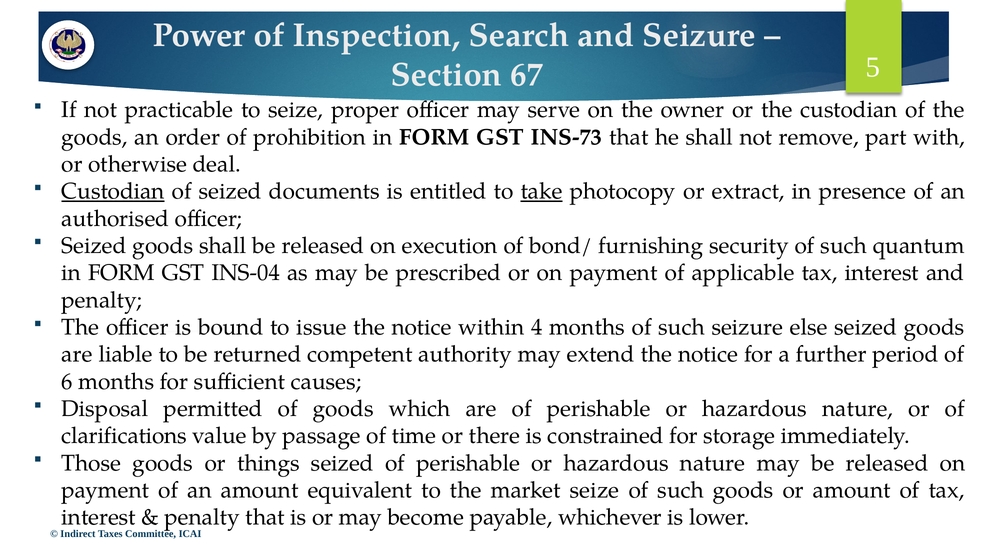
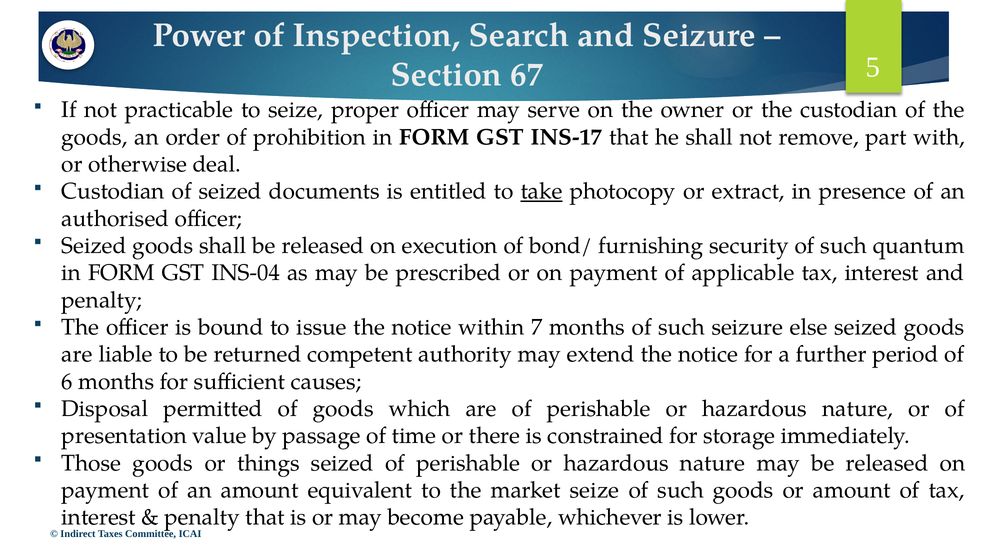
INS-73: INS-73 -> INS-17
Custodian at (113, 191) underline: present -> none
4: 4 -> 7
clarifications: clarifications -> presentation
